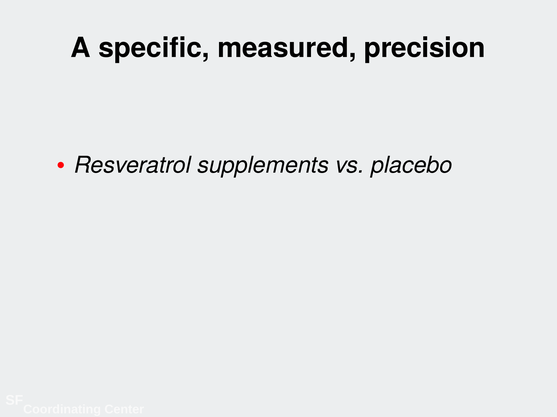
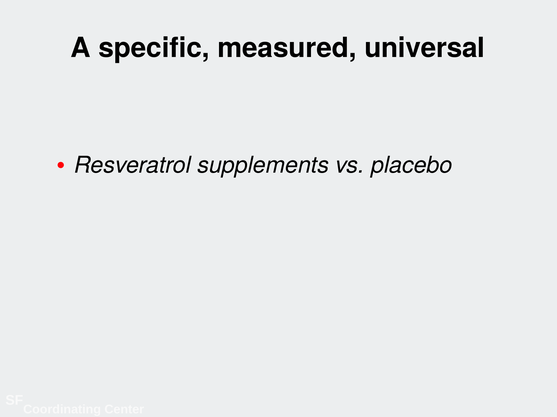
precision: precision -> universal
